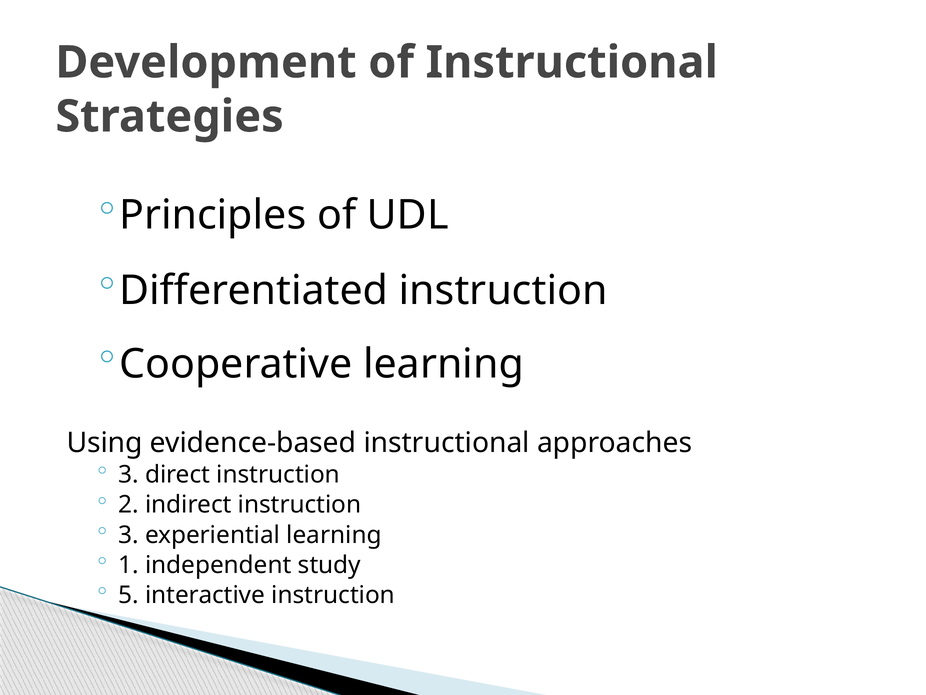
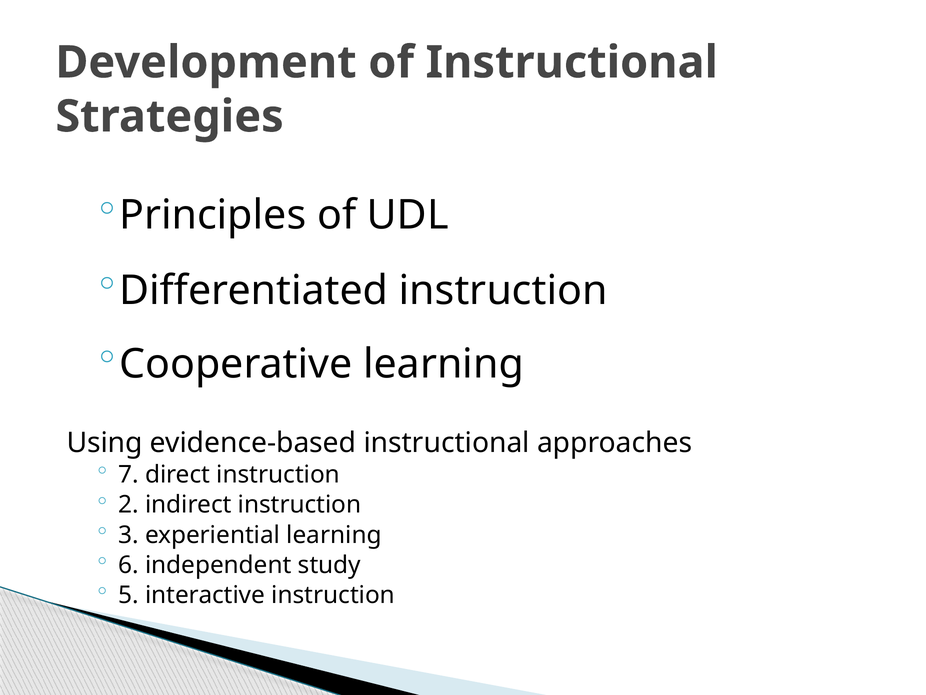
3 at (129, 474): 3 -> 7
1: 1 -> 6
